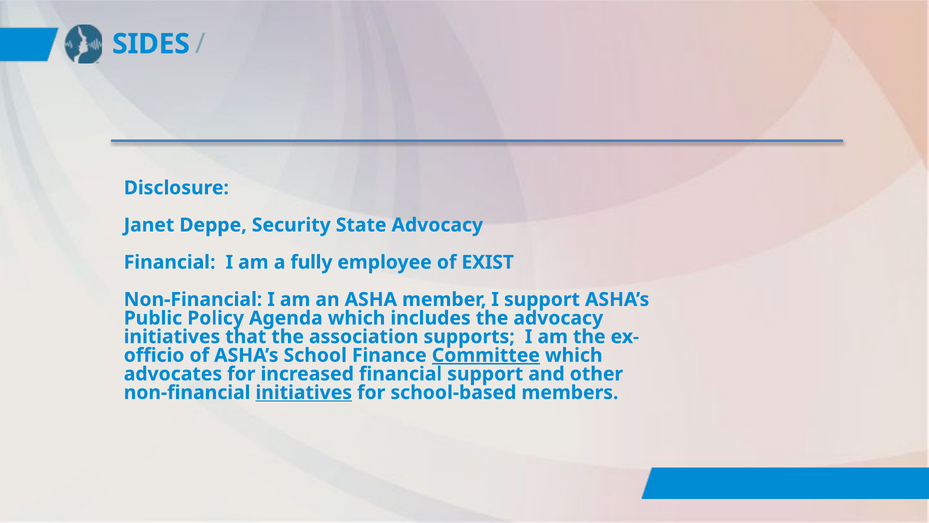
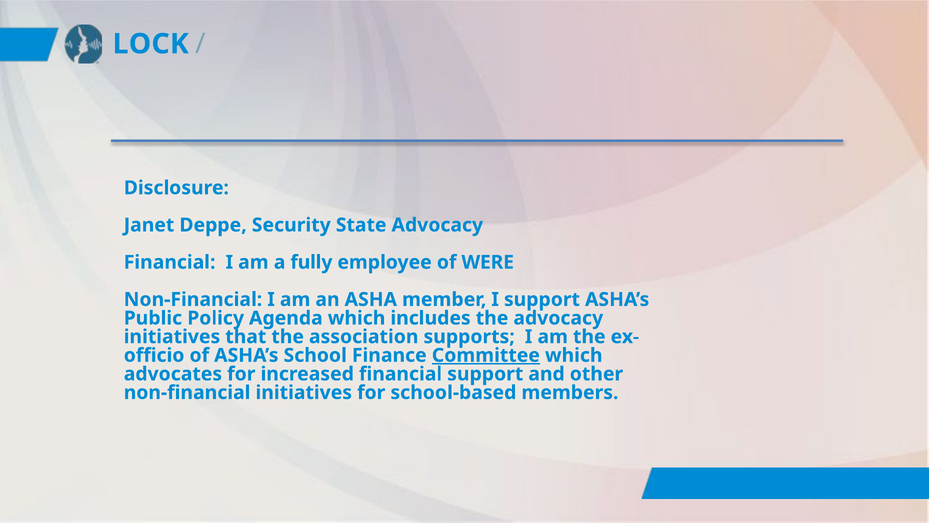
SIDES: SIDES -> LOCK
EXIST: EXIST -> WERE
initiatives at (304, 392) underline: present -> none
